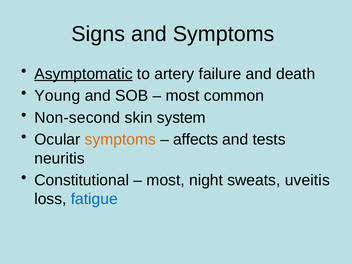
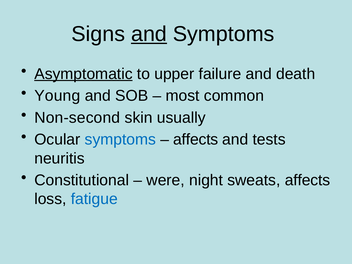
and at (149, 34) underline: none -> present
artery: artery -> upper
system: system -> usually
symptoms at (120, 140) colour: orange -> blue
most at (166, 180): most -> were
sweats uveitis: uveitis -> affects
